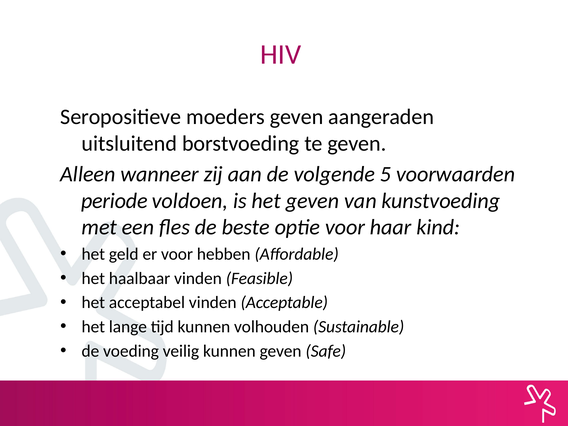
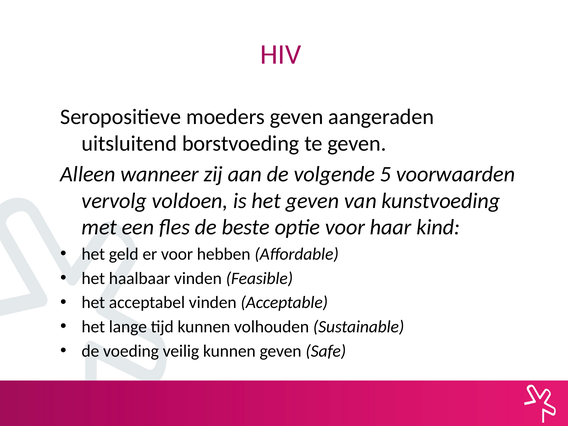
periode: periode -> vervolg
